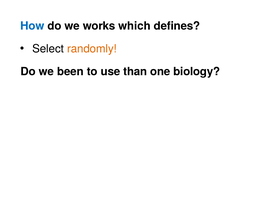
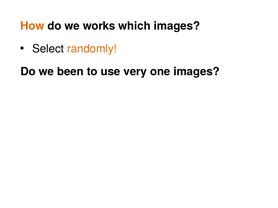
How colour: blue -> orange
which defines: defines -> images
than: than -> very
one biology: biology -> images
